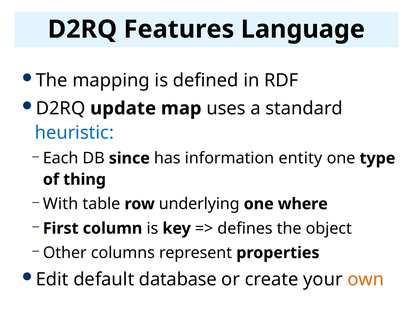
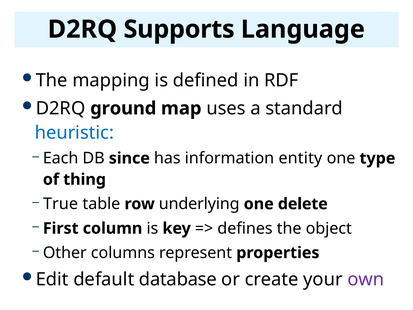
Features: Features -> Supports
update: update -> ground
With: With -> True
where: where -> delete
own colour: orange -> purple
